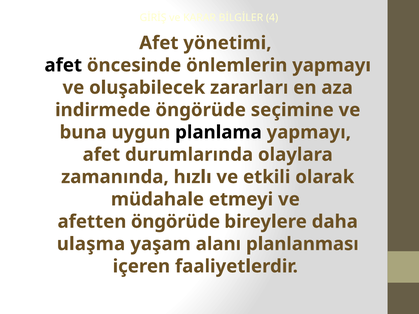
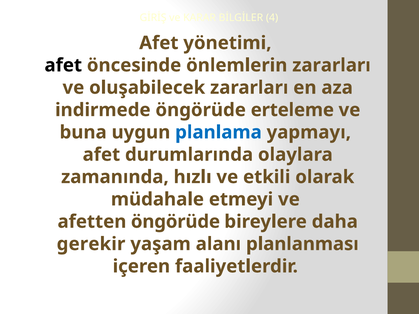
önlemlerin yapmayı: yapmayı -> zararları
seçimine: seçimine -> erteleme
planlama colour: black -> blue
ulaşma: ulaşma -> gerekir
